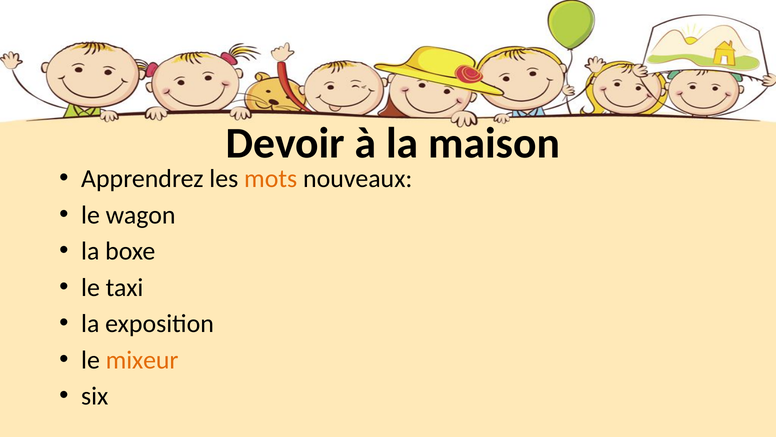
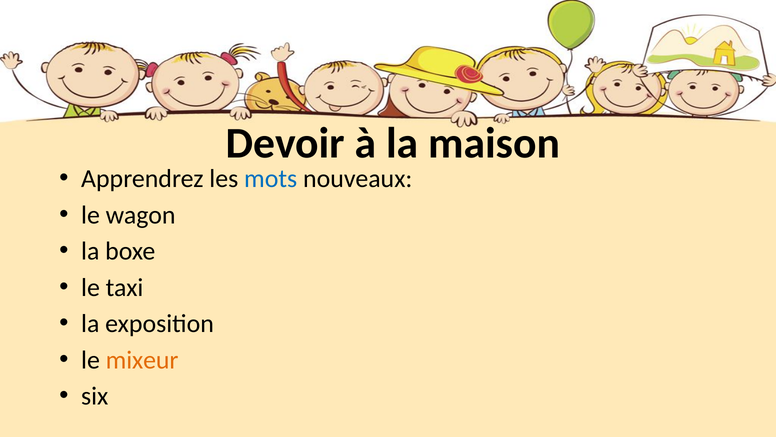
mots colour: orange -> blue
